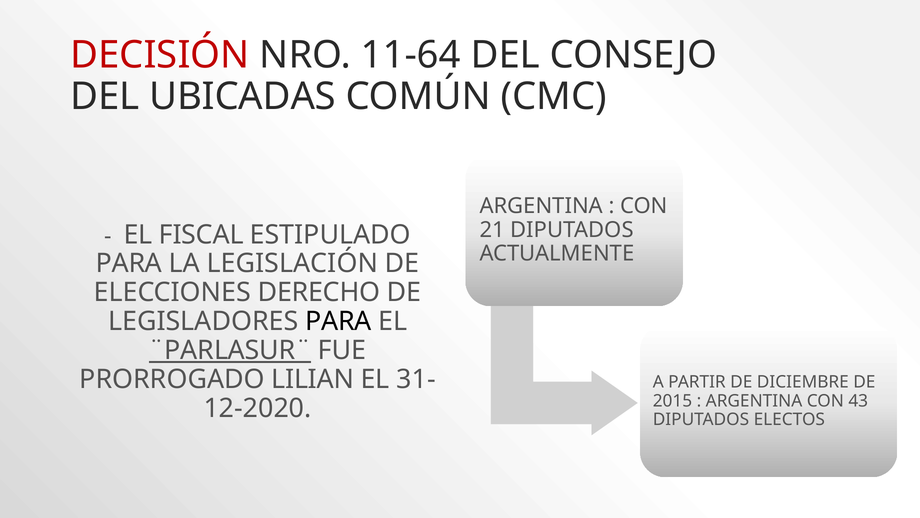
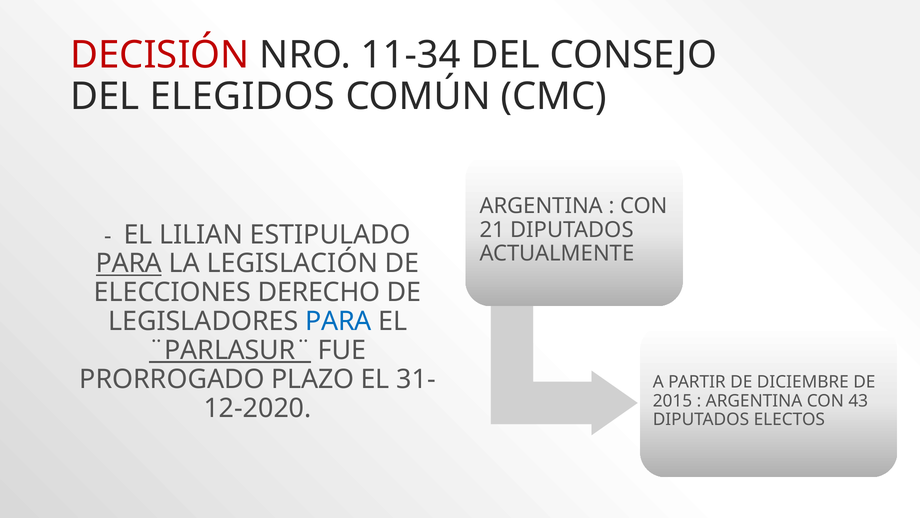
11-64: 11-64 -> 11-34
UBICADAS: UBICADAS -> ELEGIDOS
FISCAL: FISCAL -> LILIAN
PARA at (129, 263) underline: none -> present
PARA at (338, 321) colour: black -> blue
LILIAN: LILIAN -> PLAZO
